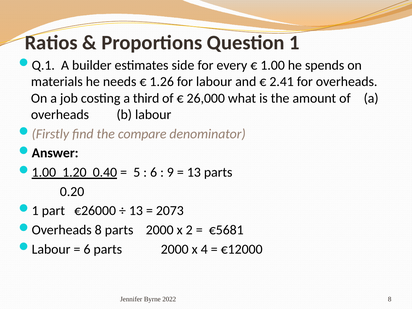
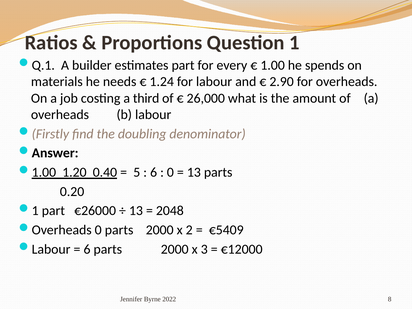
estimates side: side -> part
1.26: 1.26 -> 1.24
2.41: 2.41 -> 2.90
compare: compare -> doubling
9 at (170, 172): 9 -> 0
2073: 2073 -> 2048
Overheads 8: 8 -> 0
€5681: €5681 -> €5409
4: 4 -> 3
